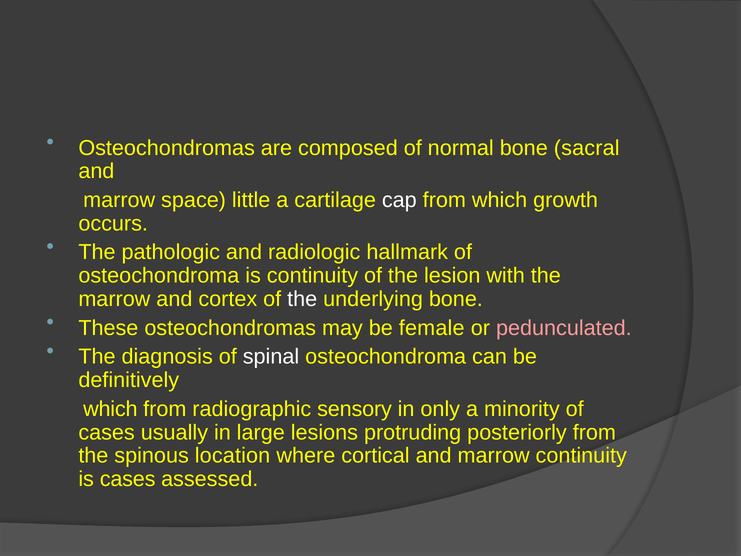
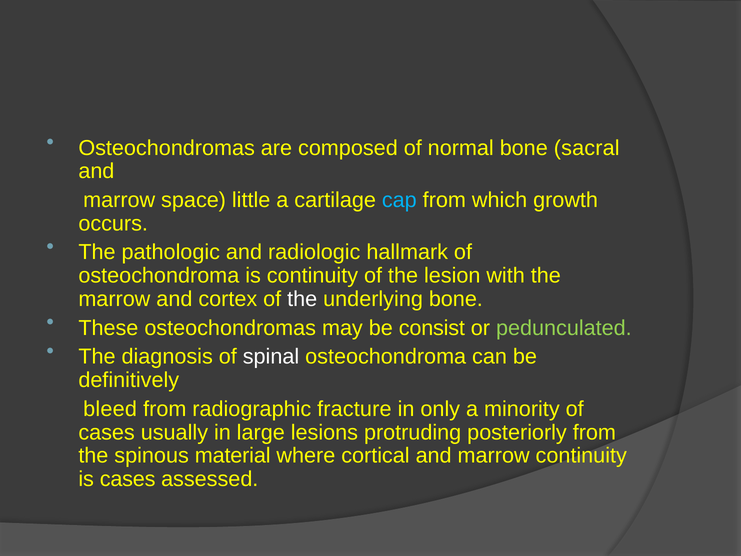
cap colour: white -> light blue
female: female -> consist
pedunculated colour: pink -> light green
which at (110, 409): which -> bleed
sensory: sensory -> fracture
location: location -> material
